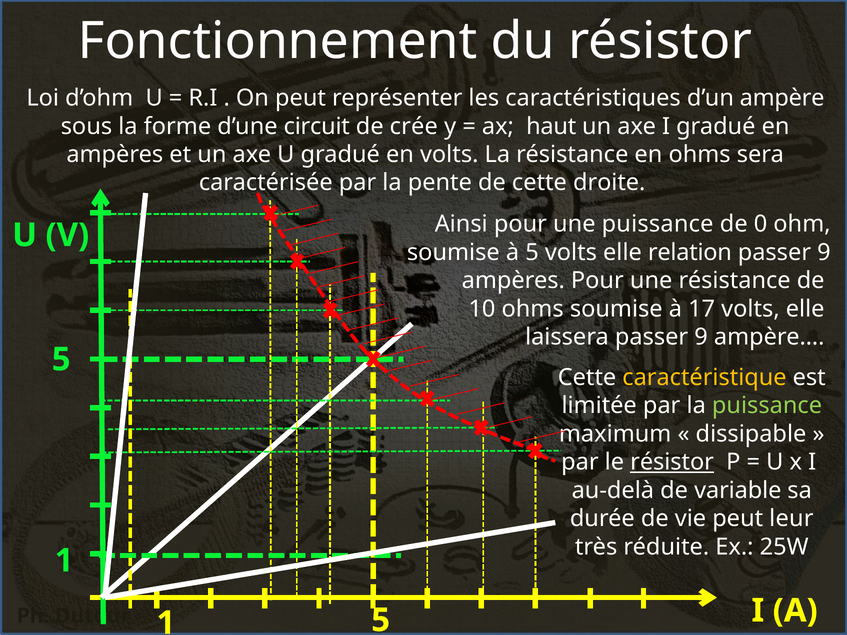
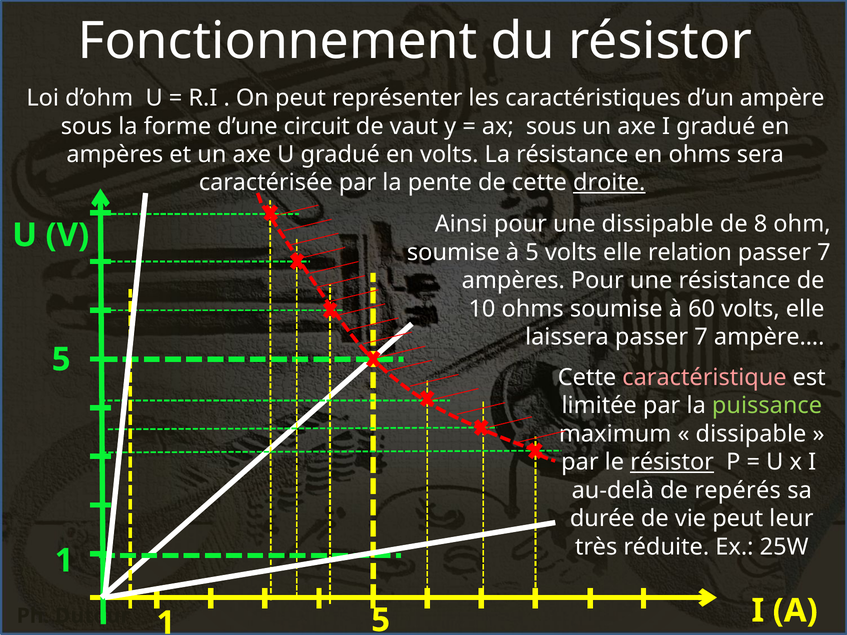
crée: crée -> vaut
ax haut: haut -> sous
droite underline: none -> present
une puissance: puissance -> dissipable
0: 0 -> 8
9 at (824, 252): 9 -> 7
17: 17 -> 60
9 at (701, 337): 9 -> 7
caractéristique colour: yellow -> pink
variable: variable -> repérés
